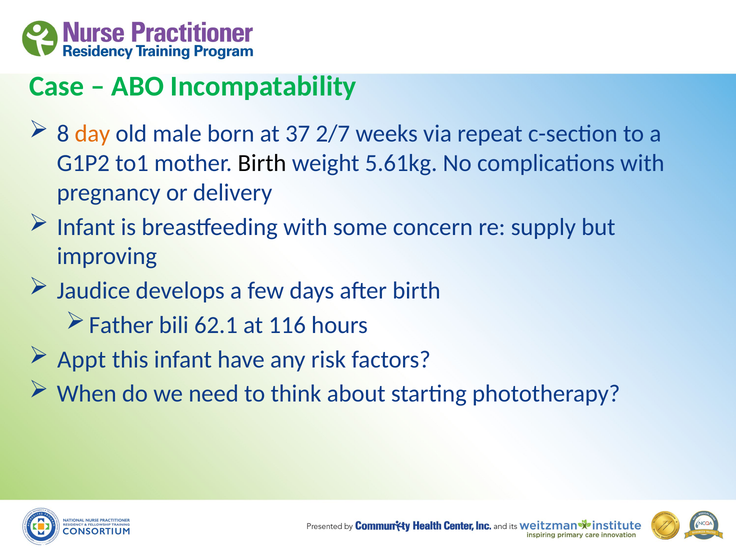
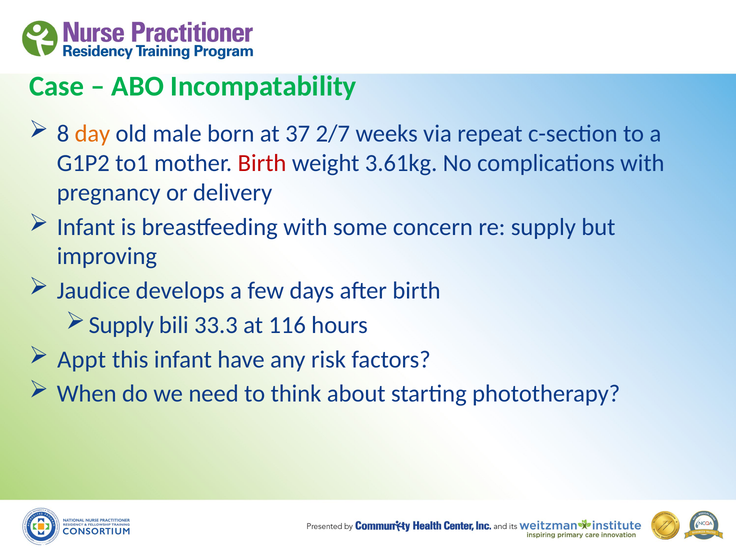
Birth at (262, 163) colour: black -> red
5.61kg: 5.61kg -> 3.61kg
Father at (121, 325): Father -> Supply
62.1: 62.1 -> 33.3
